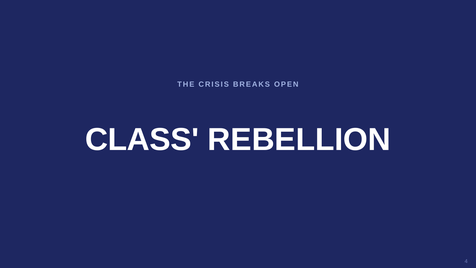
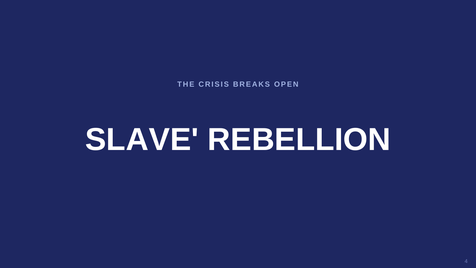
CLASS: CLASS -> SLAVE
